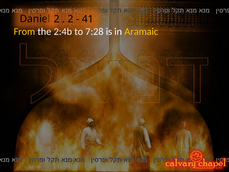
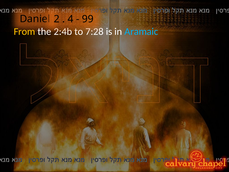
2 at (71, 19): 2 -> 4
41: 41 -> 99
Aramaic colour: yellow -> light blue
